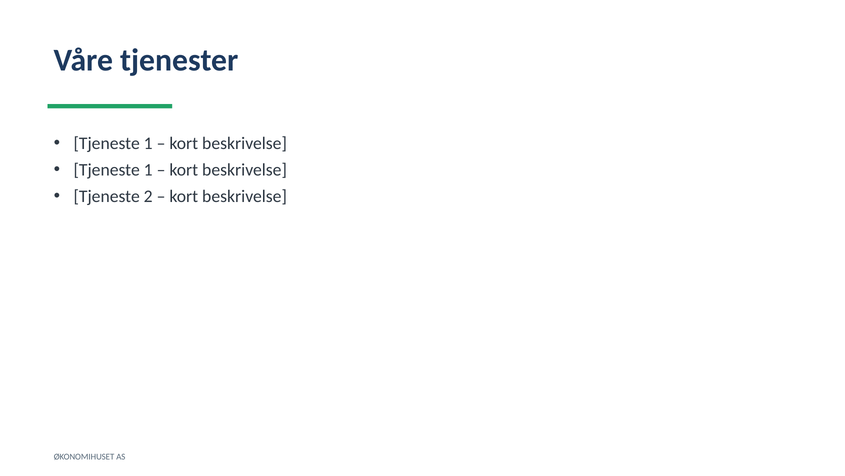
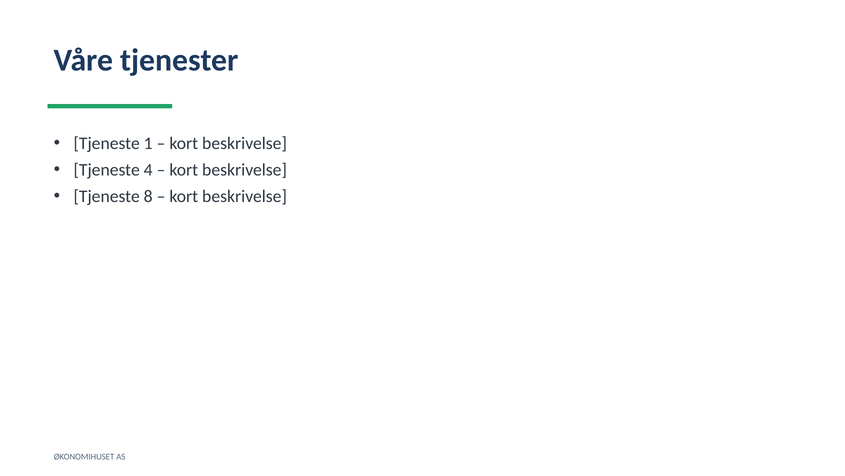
1 at (148, 170): 1 -> 4
2: 2 -> 8
